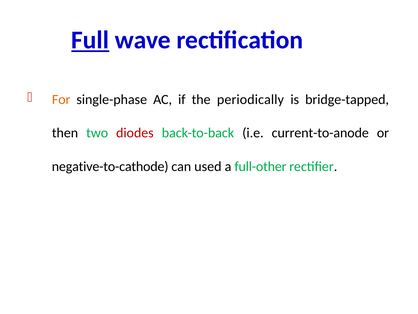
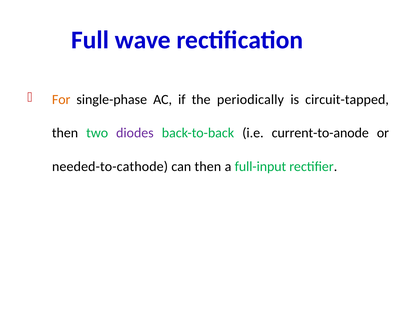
Full underline: present -> none
bridge-tapped: bridge-tapped -> circuit-tapped
diodes colour: red -> purple
negative-to-cathode: negative-to-cathode -> needed-to-cathode
can used: used -> then
full-other: full-other -> full-input
